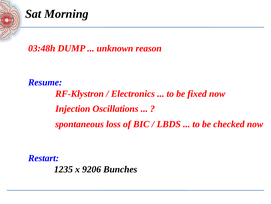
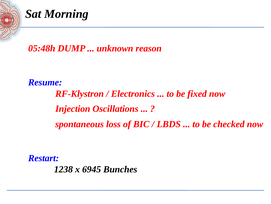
03:48h: 03:48h -> 05:48h
1235: 1235 -> 1238
9206: 9206 -> 6945
